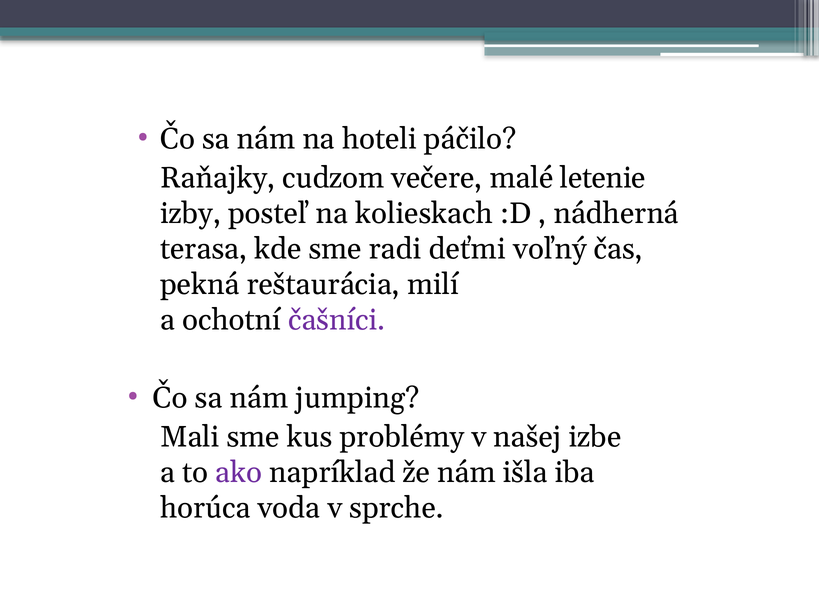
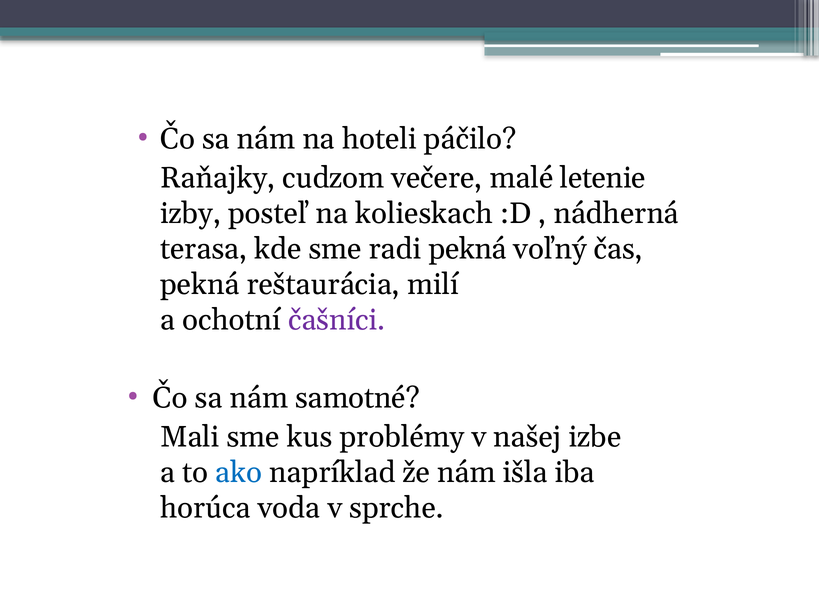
radi deťmi: deťmi -> pekná
jumping: jumping -> samotné
ako colour: purple -> blue
